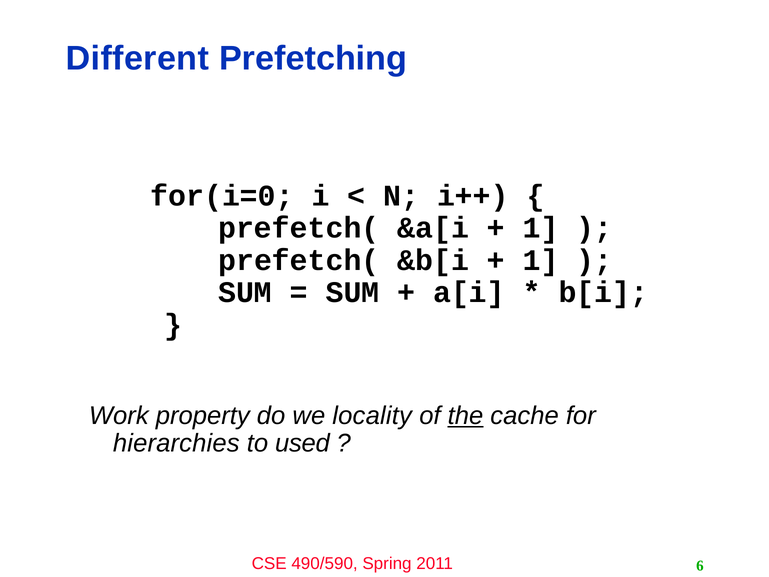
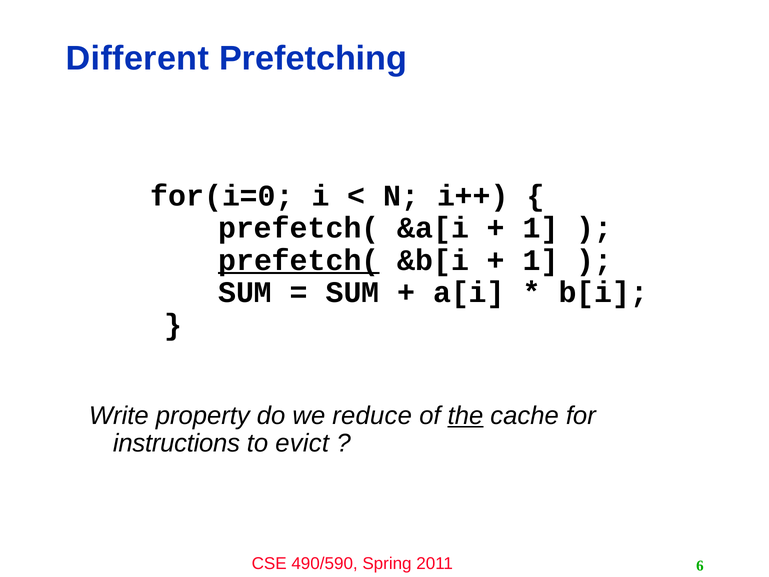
prefetch( at (299, 260) underline: none -> present
Work: Work -> Write
locality: locality -> reduce
hierarchies: hierarchies -> instructions
used: used -> evict
